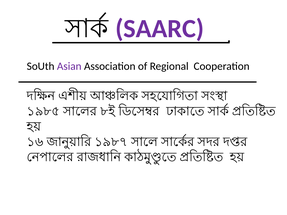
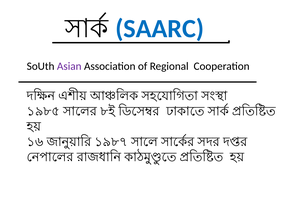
SAARC colour: purple -> blue
